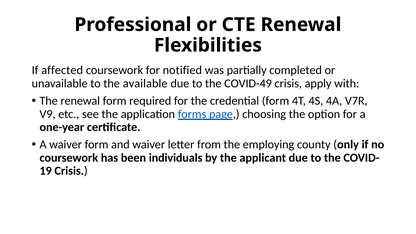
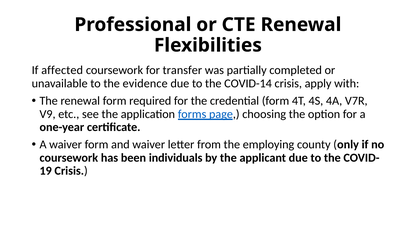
notified: notified -> transfer
available: available -> evidence
COVID-49: COVID-49 -> COVID-14
